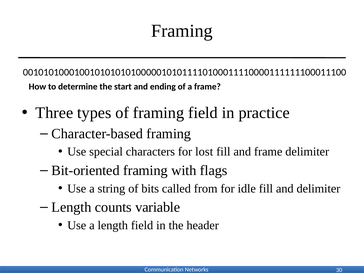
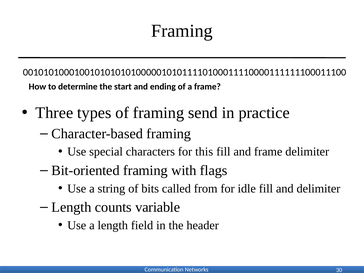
framing field: field -> send
lost: lost -> this
